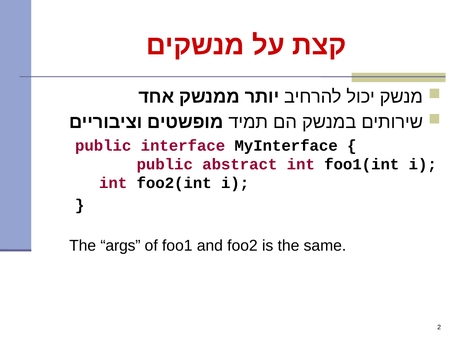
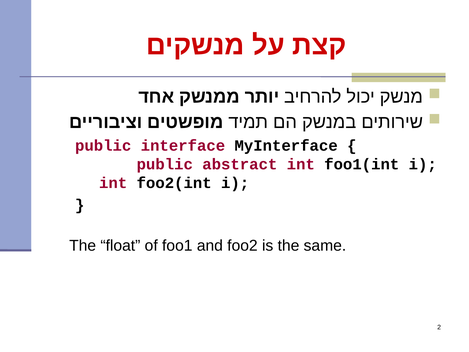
args: args -> float
